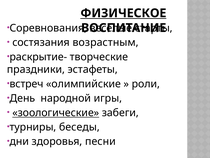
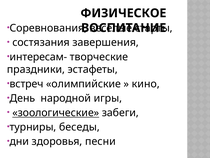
ФИЗИЧЕСКОЕ underline: present -> none
возрастным: возрастным -> завершения
раскрытие-: раскрытие- -> интересам-
роли: роли -> кино
